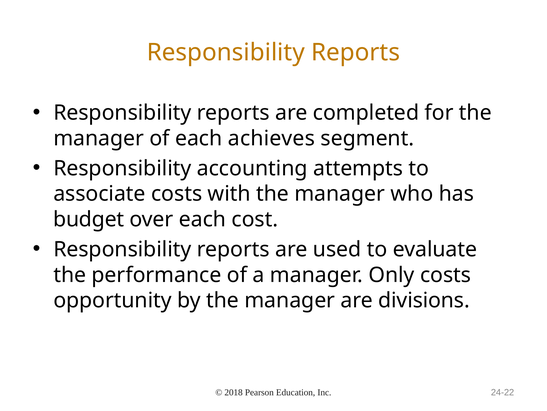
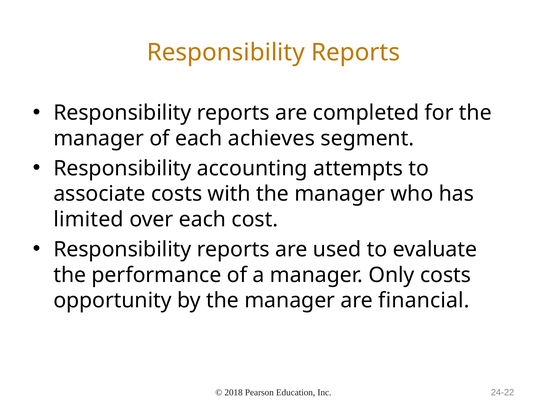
budget: budget -> limited
divisions: divisions -> financial
